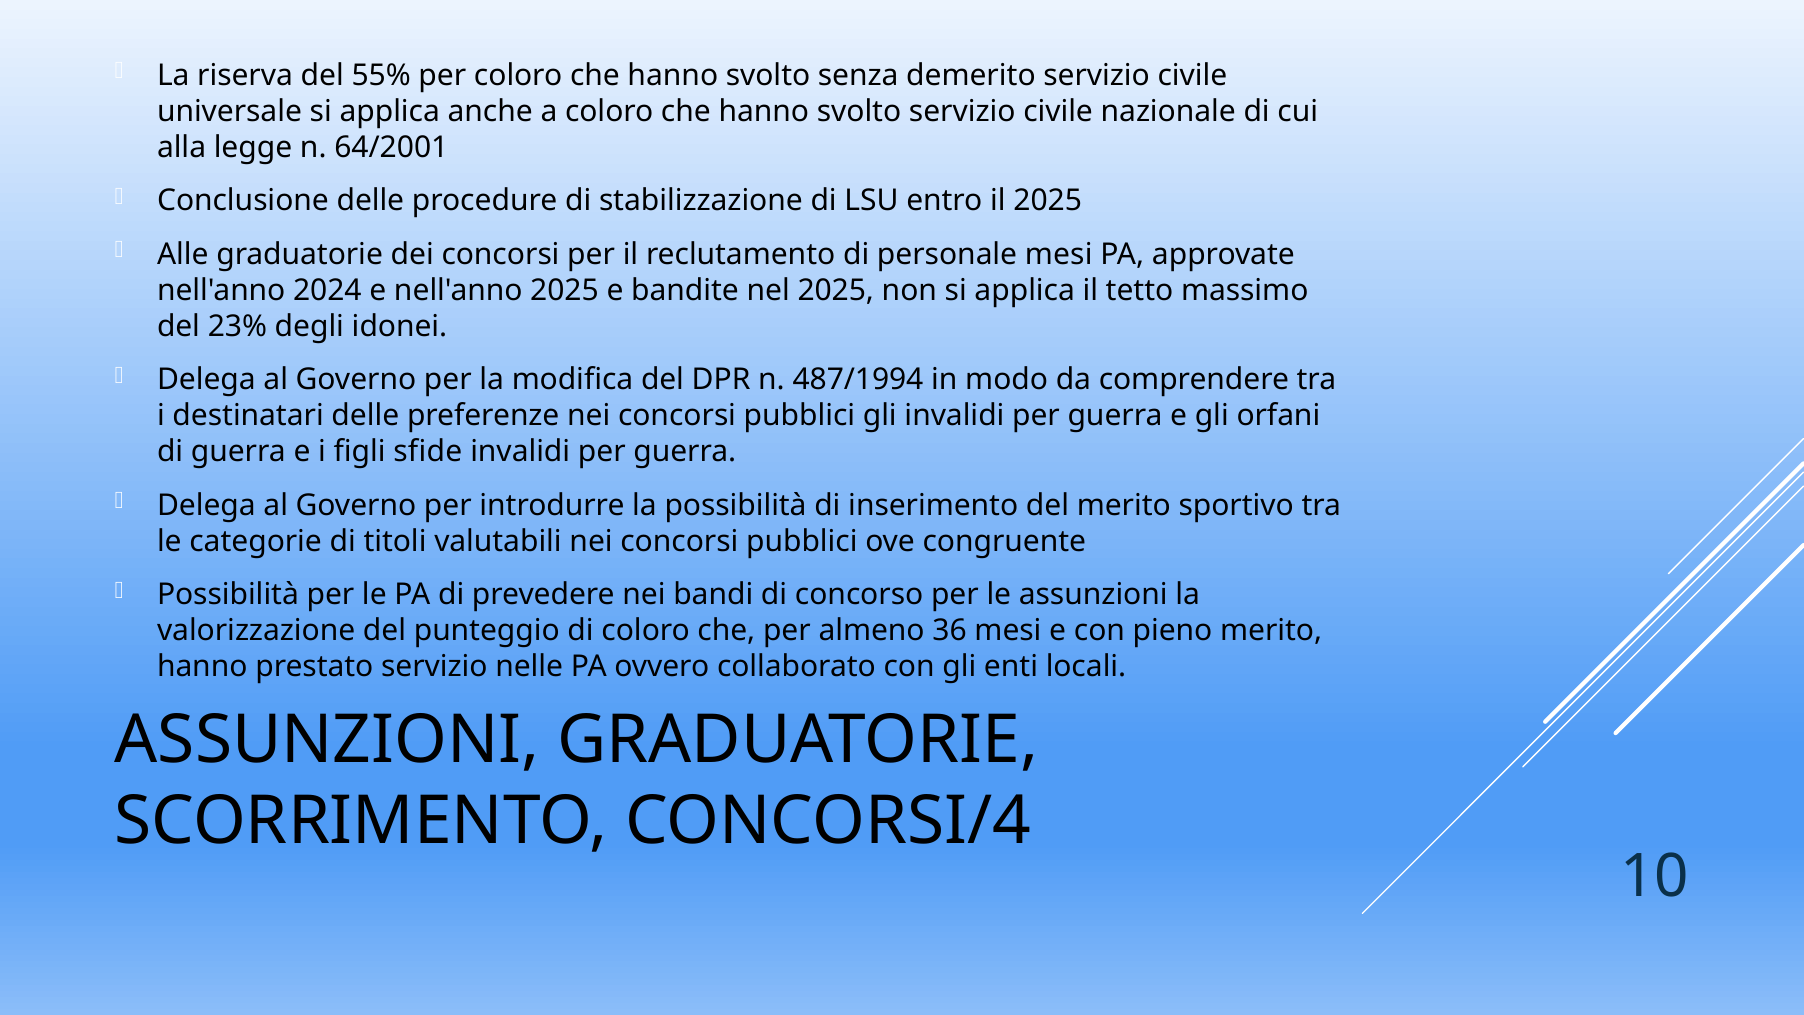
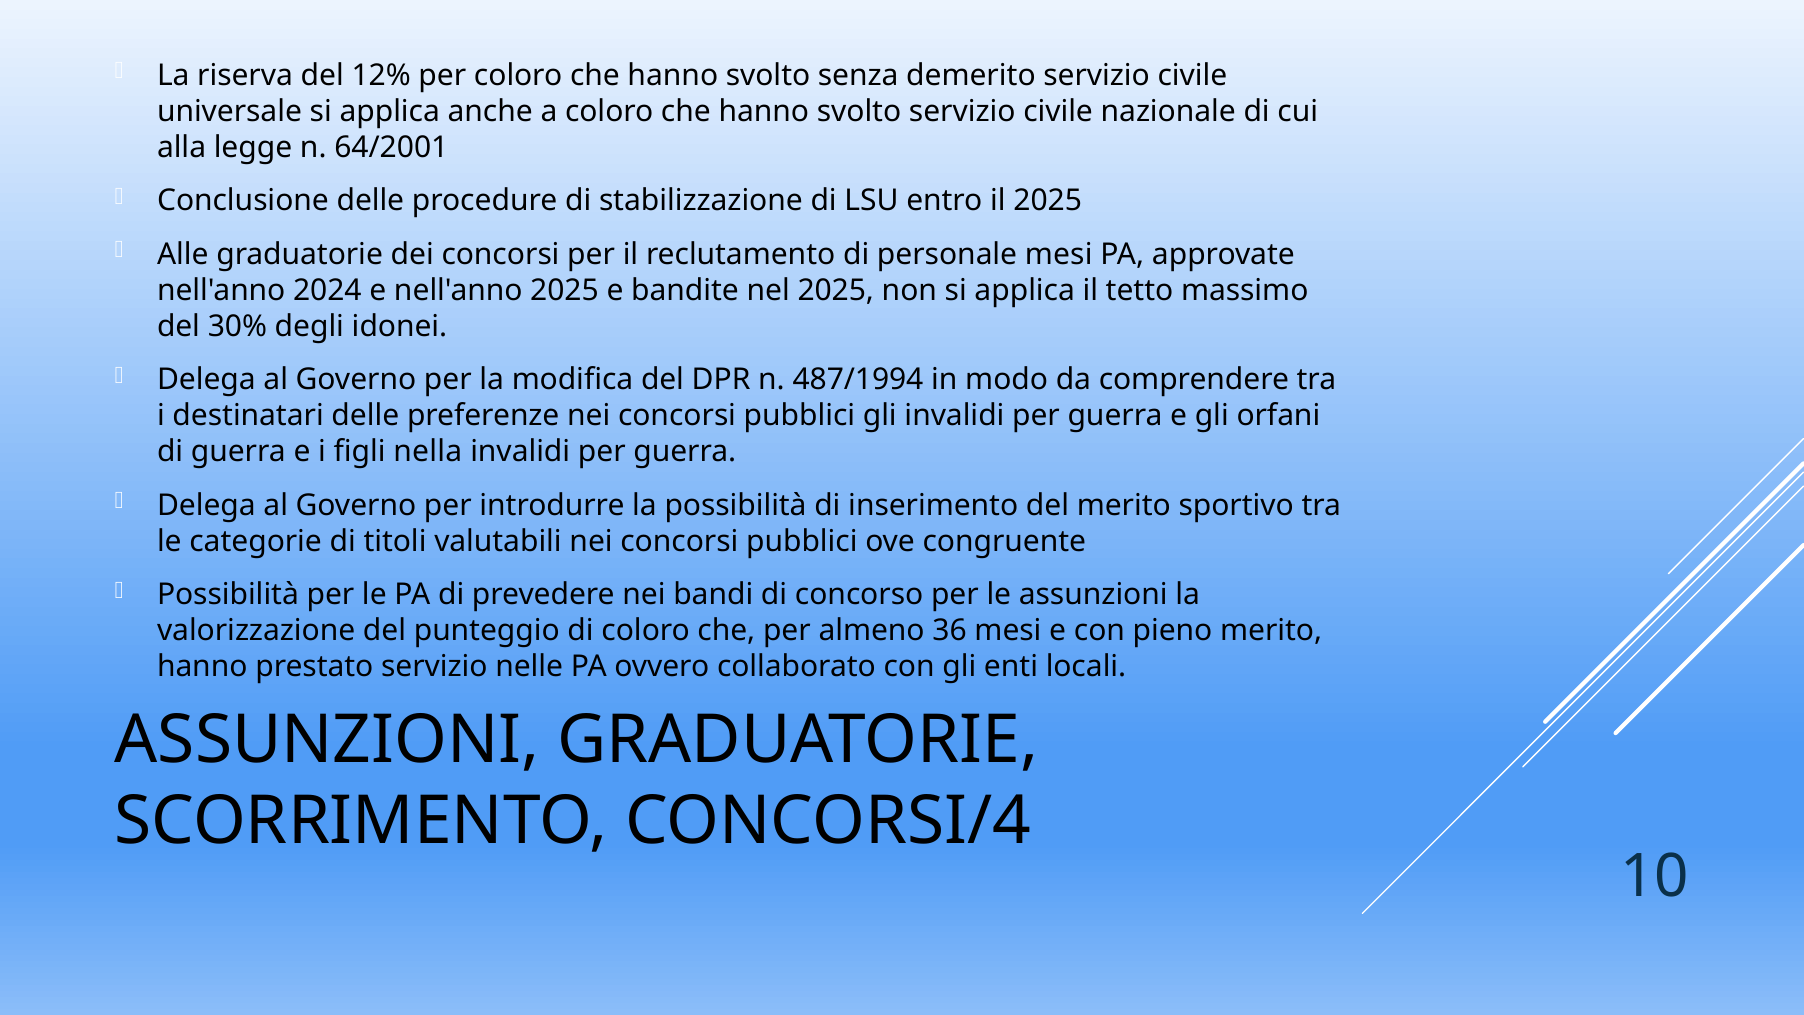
55%: 55% -> 12%
23%: 23% -> 30%
sfide: sfide -> nella
